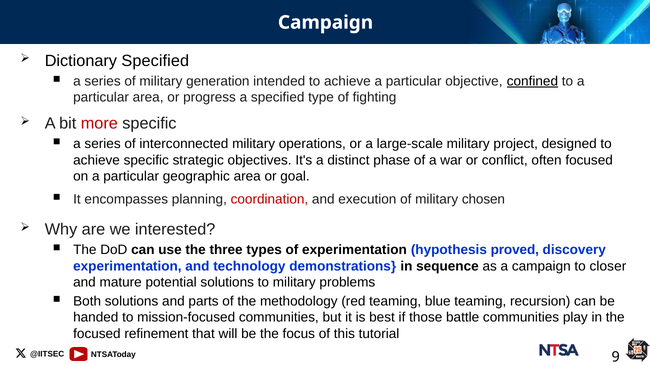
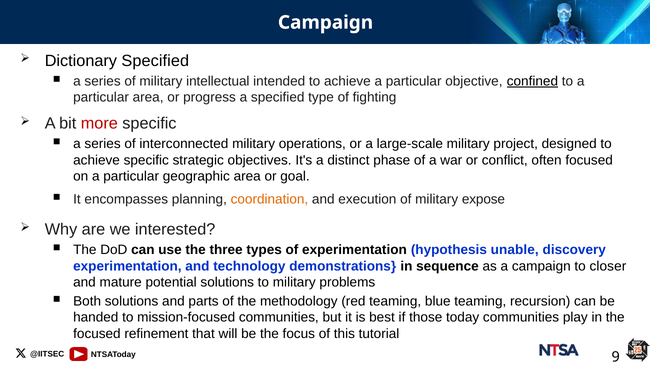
generation: generation -> intellectual
coordination colour: red -> orange
chosen: chosen -> expose
proved: proved -> unable
battle: battle -> today
